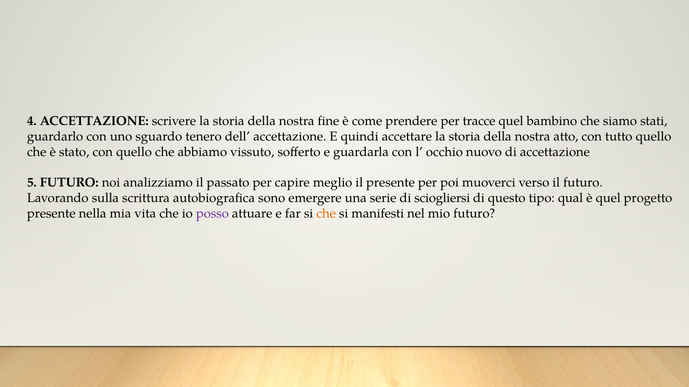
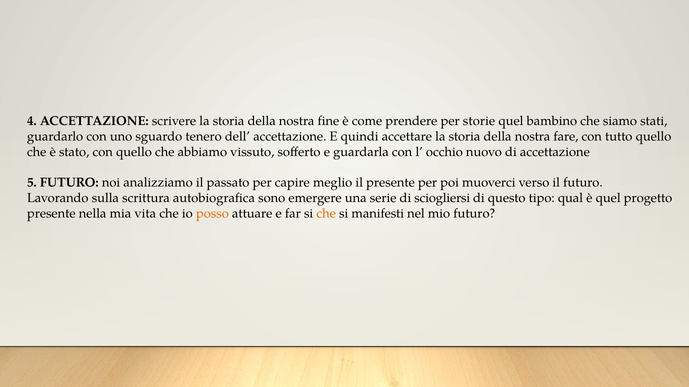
tracce: tracce -> storie
atto: atto -> fare
posso colour: purple -> orange
